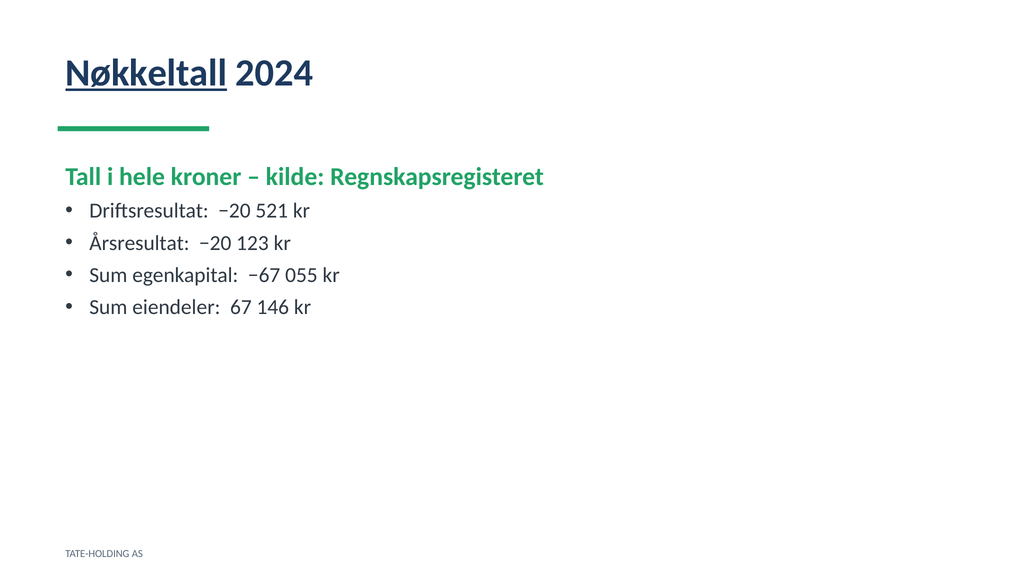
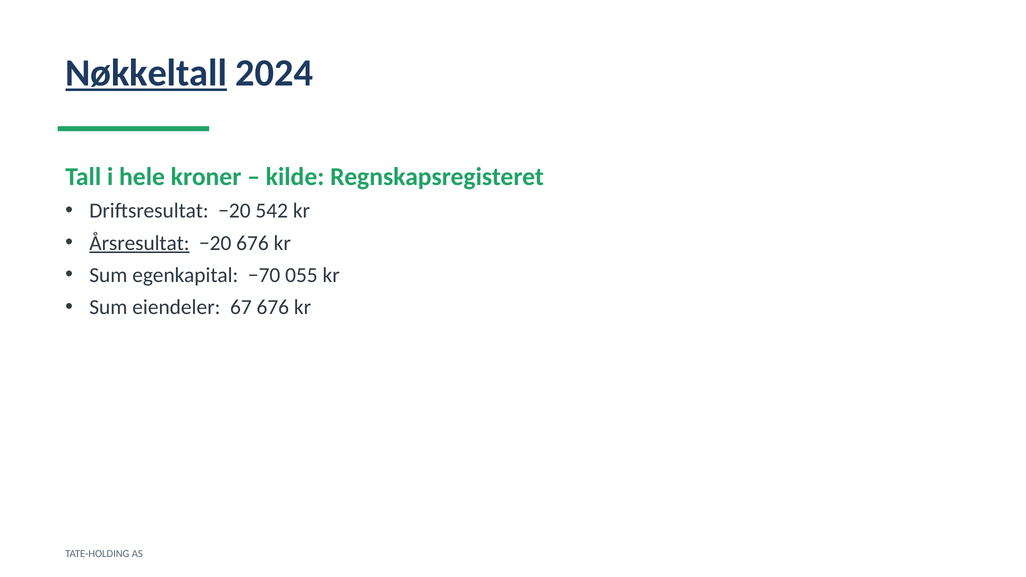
521: 521 -> 542
Årsresultat underline: none -> present
−20 123: 123 -> 676
−67: −67 -> −70
67 146: 146 -> 676
